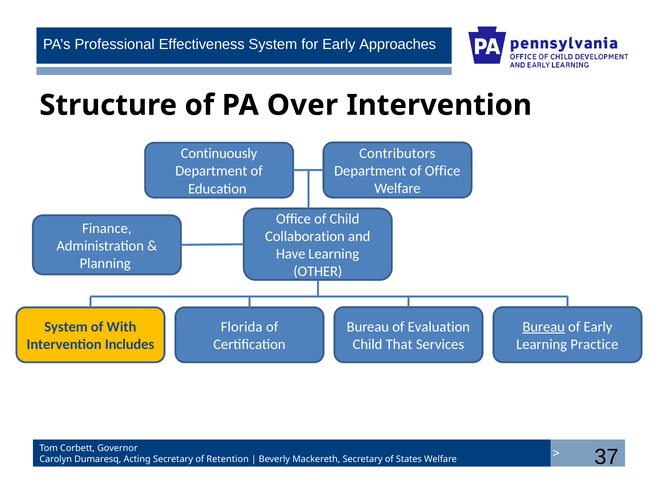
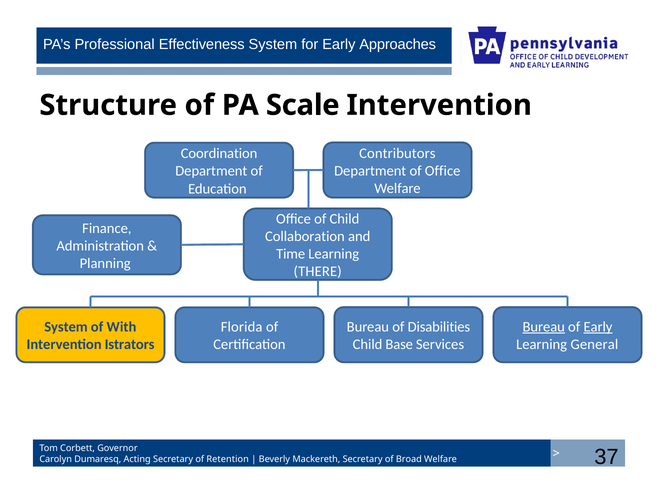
Over: Over -> Scale
Continuously: Continuously -> Coordination
Have: Have -> Time
OTHER: OTHER -> THERE
Evaluation: Evaluation -> Disabilities
Early at (598, 327) underline: none -> present
That: That -> Base
Practice: Practice -> General
Includes: Includes -> Istrators
States: States -> Broad
